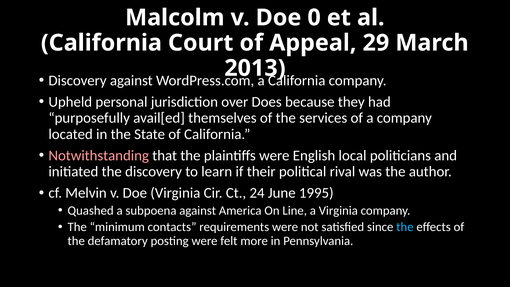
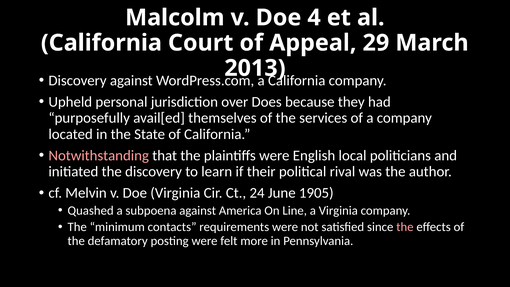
0: 0 -> 4
1995: 1995 -> 1905
the at (405, 227) colour: light blue -> pink
